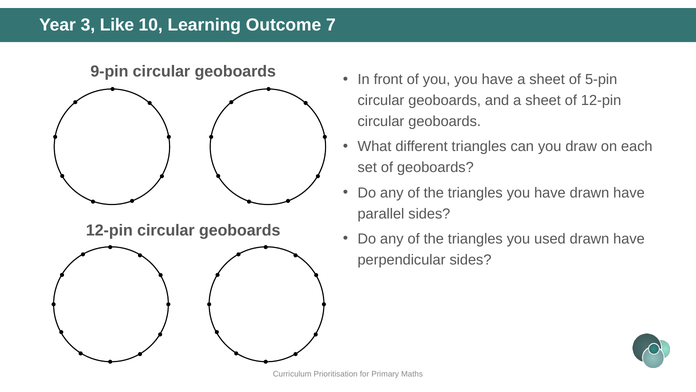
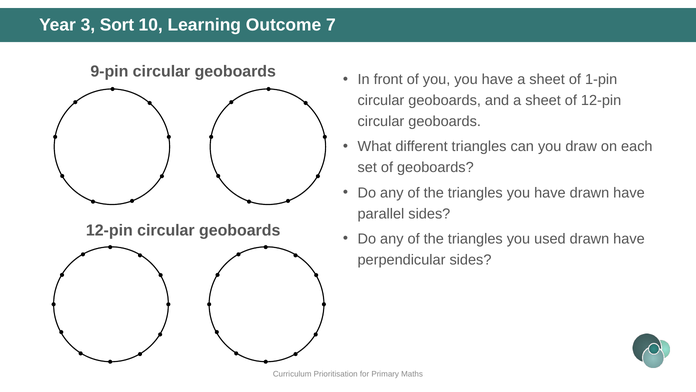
Like: Like -> Sort
5-pin: 5-pin -> 1-pin
